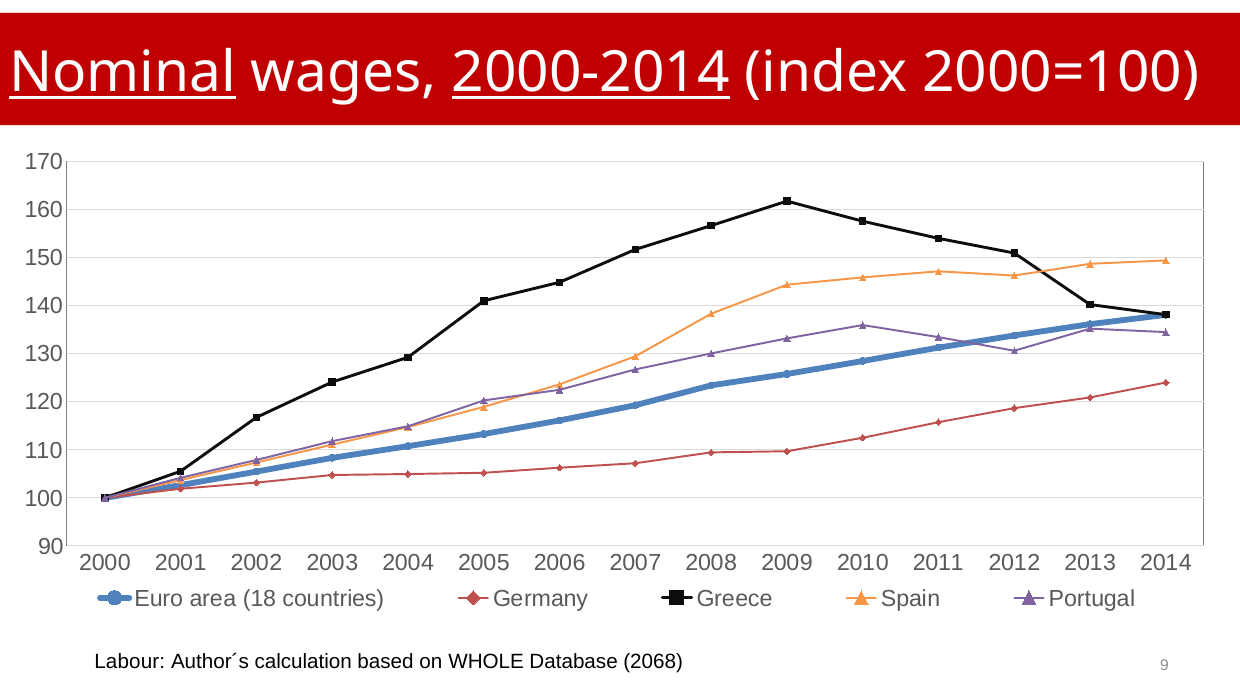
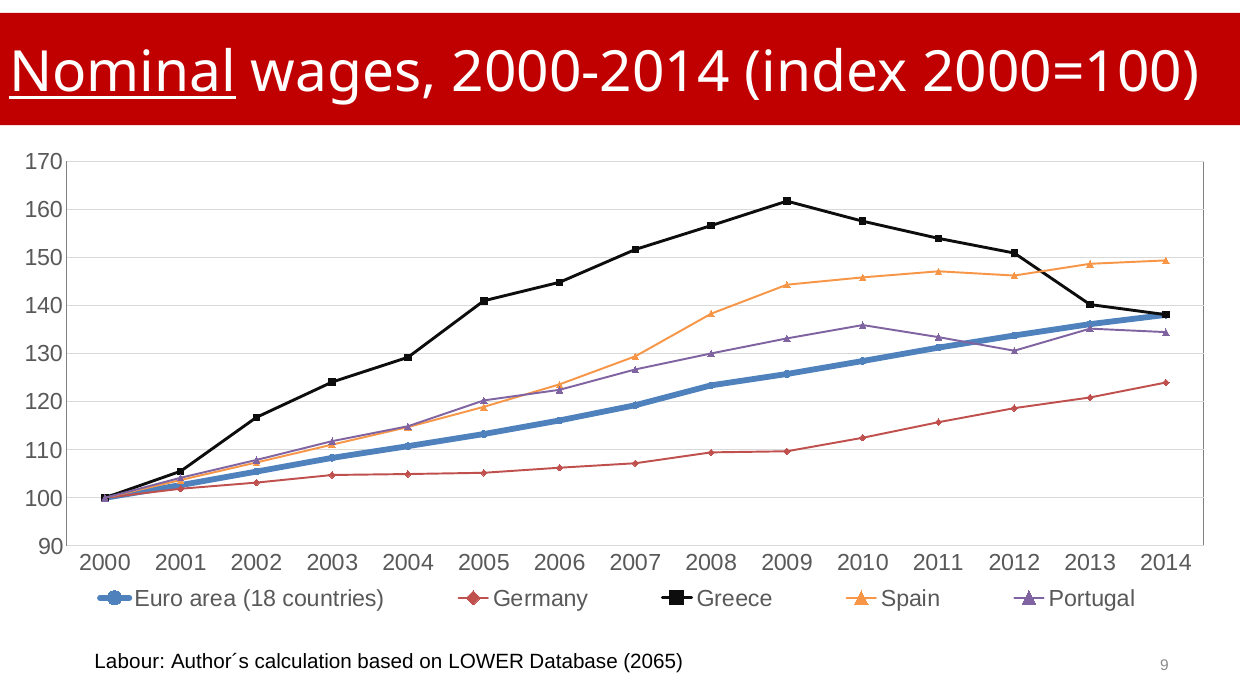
2000-2014 underline: present -> none
WHOLE: WHOLE -> LOWER
2068: 2068 -> 2065
